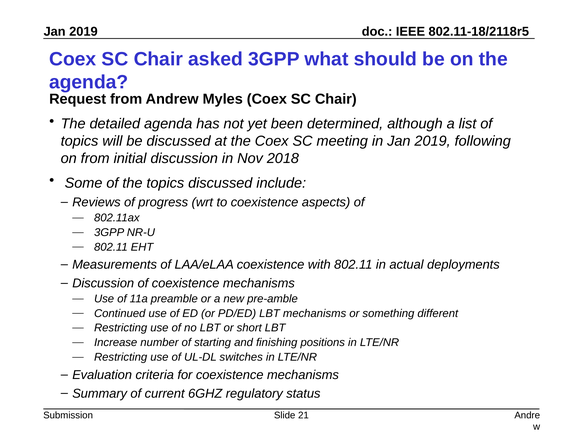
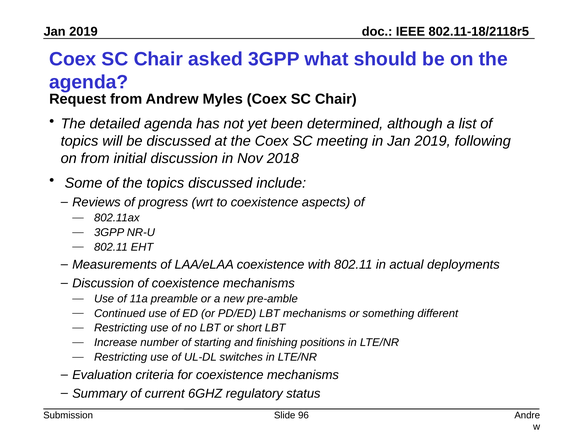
21: 21 -> 96
